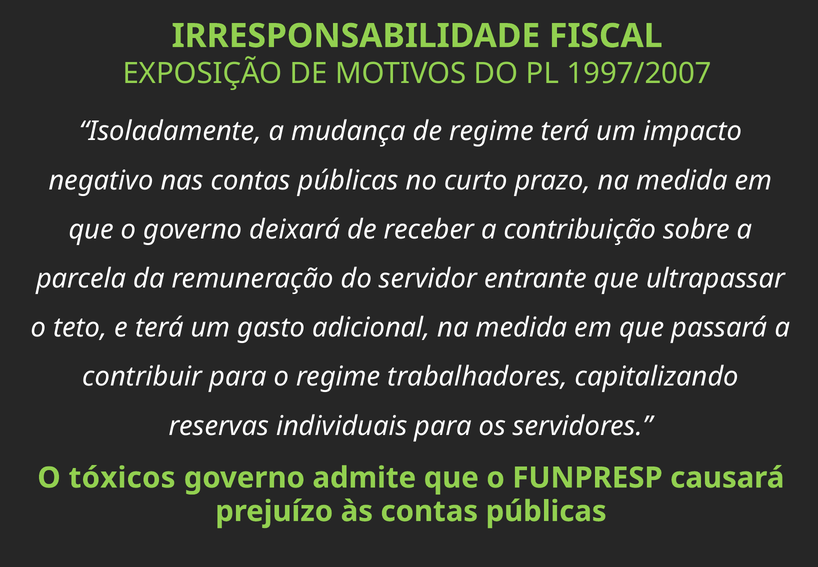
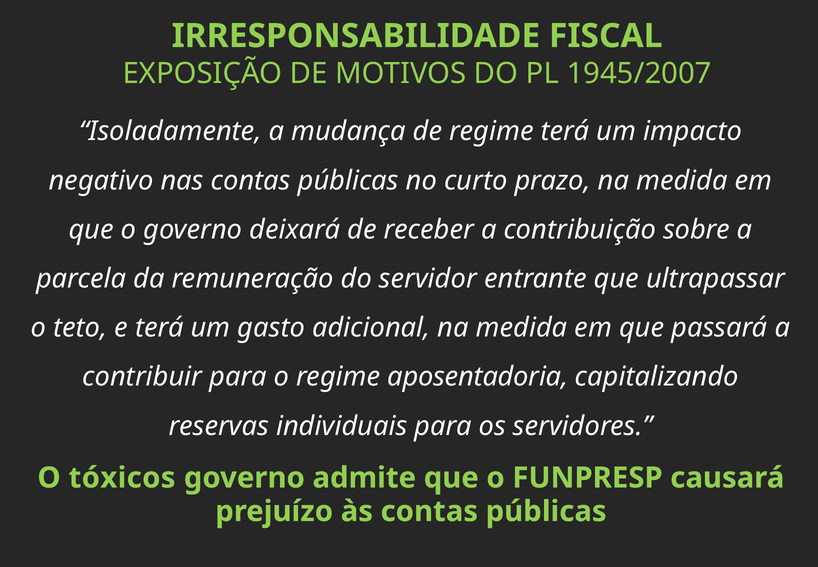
1997/2007: 1997/2007 -> 1945/2007
trabalhadores: trabalhadores -> aposentadoria
